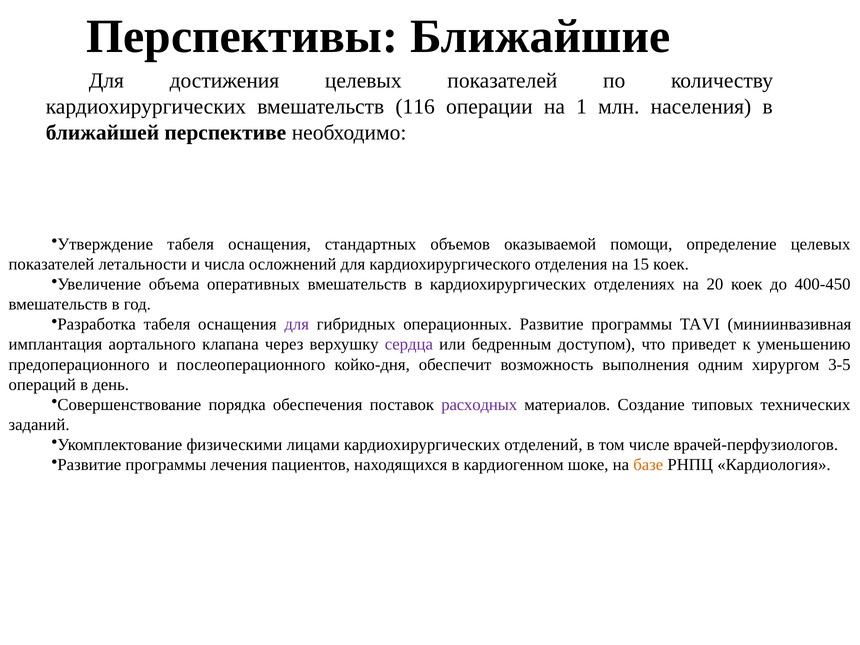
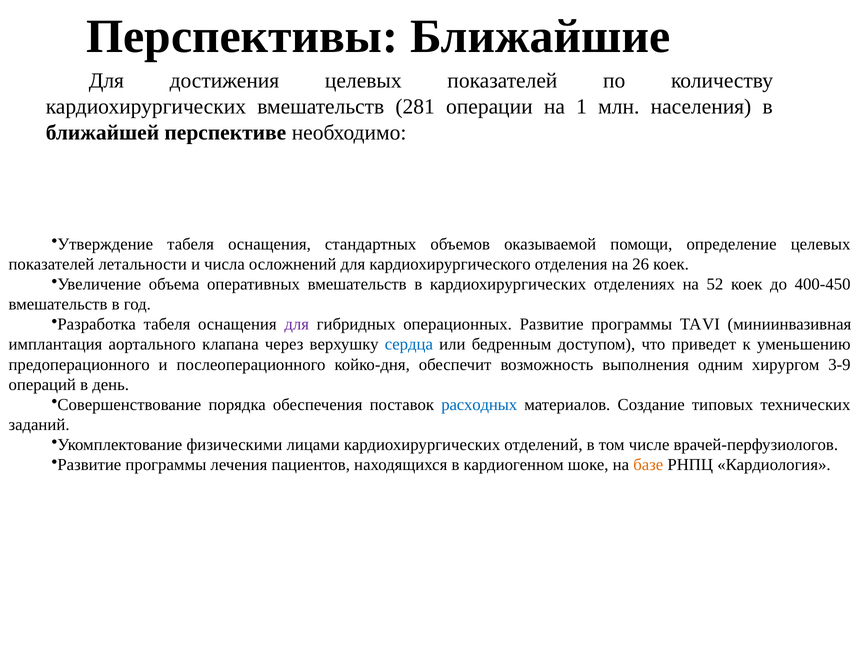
116: 116 -> 281
15: 15 -> 26
20: 20 -> 52
сердца colour: purple -> blue
3-5: 3-5 -> 3-9
расходных colour: purple -> blue
